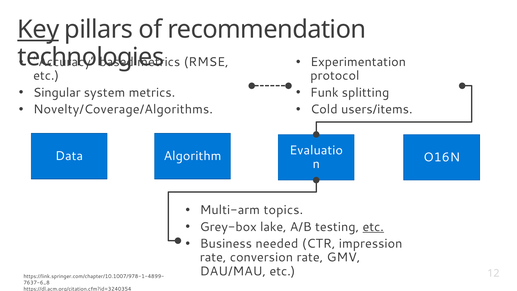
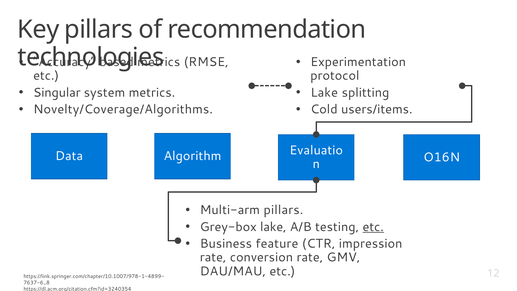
Key underline: present -> none
Funk at (324, 92): Funk -> Lake
Multi-arm topics: topics -> pillars
needed: needed -> feature
